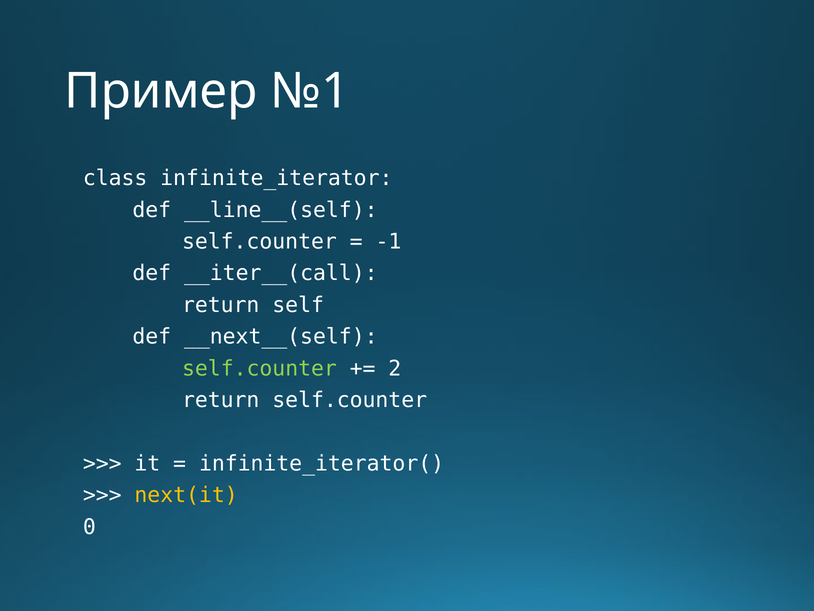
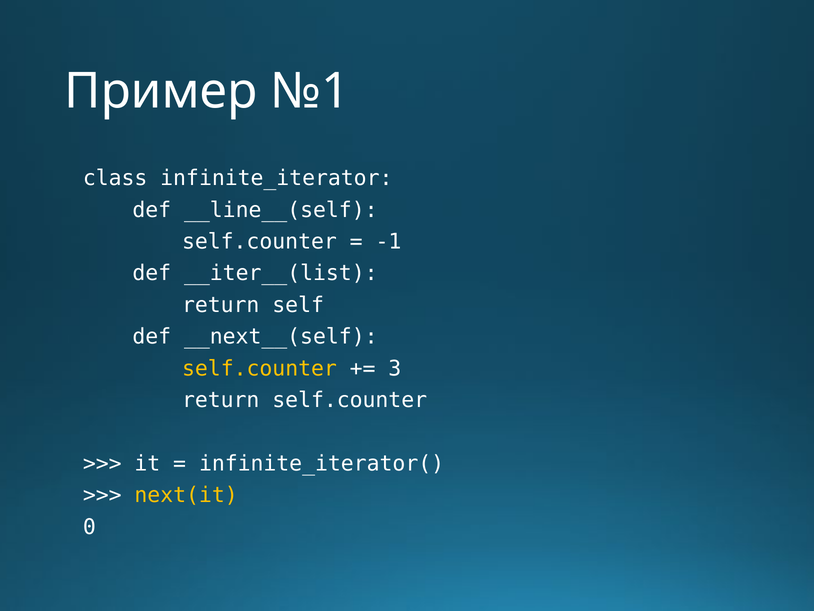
__iter__(call: __iter__(call -> __iter__(list
self.counter at (259, 368) colour: light green -> yellow
2: 2 -> 3
